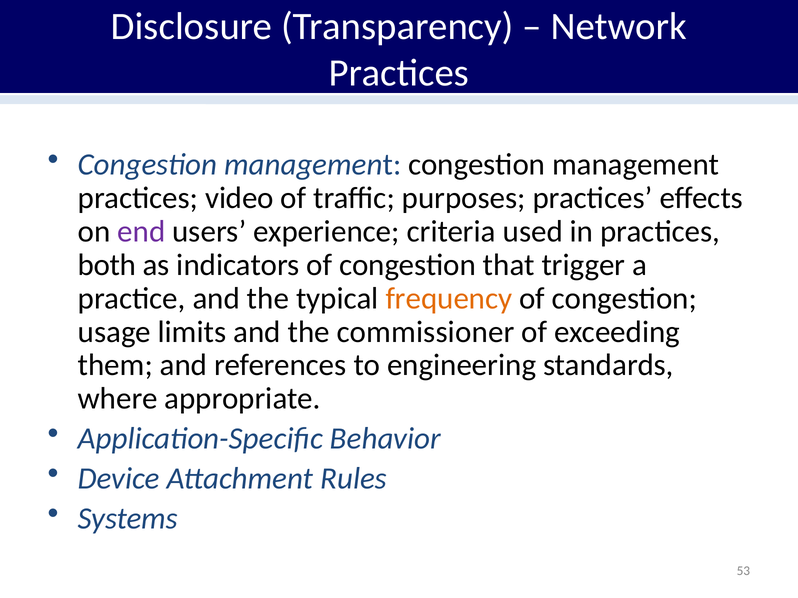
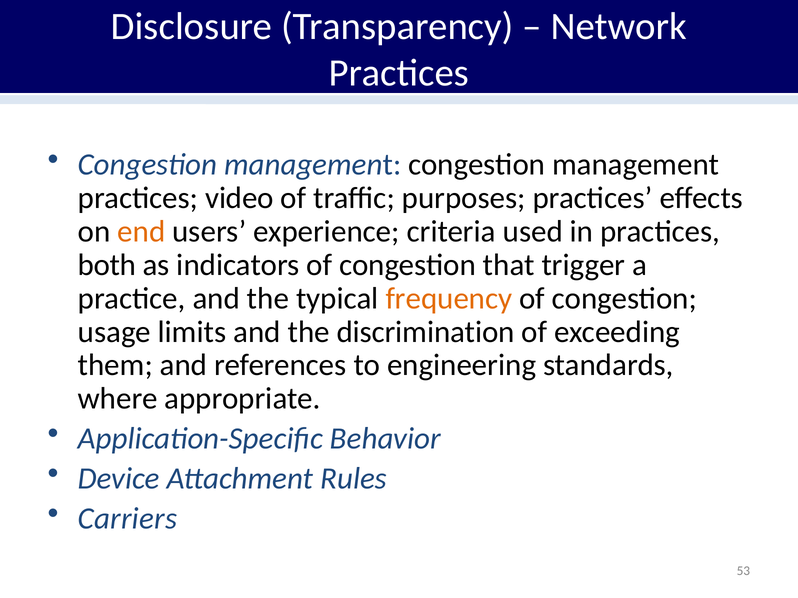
end colour: purple -> orange
commissioner: commissioner -> discrimination
Systems: Systems -> Carriers
